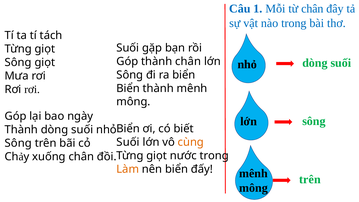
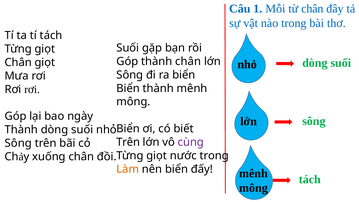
Sông at (18, 62): Sông -> Chân
Suối at (128, 142): Suối -> Trên
cùng colour: orange -> purple
trên at (310, 179): trên -> tách
